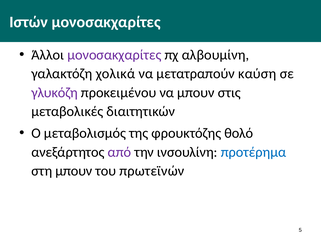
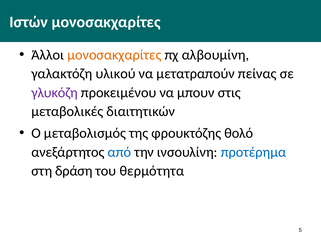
μονοσακχαρίτες at (114, 55) colour: purple -> orange
χολικά: χολικά -> υλικού
καύση: καύση -> πείνας
από colour: purple -> blue
στη μπουν: μπουν -> δράση
πρωτεϊνών: πρωτεϊνών -> θερμότητα
